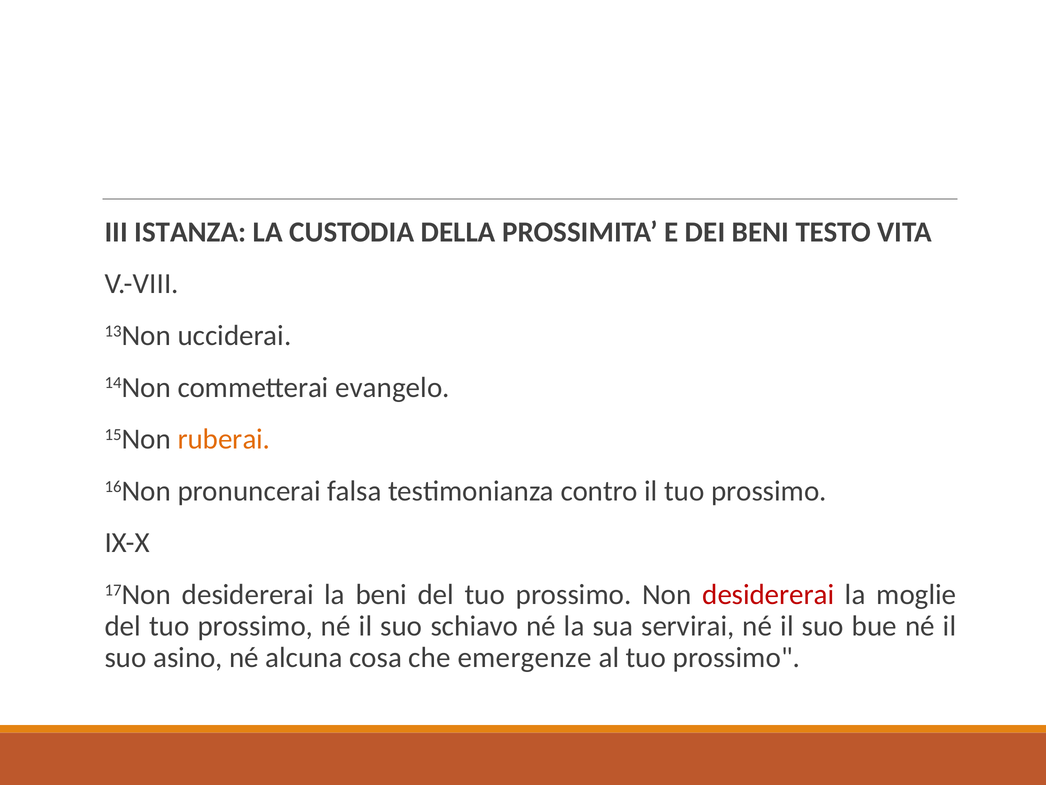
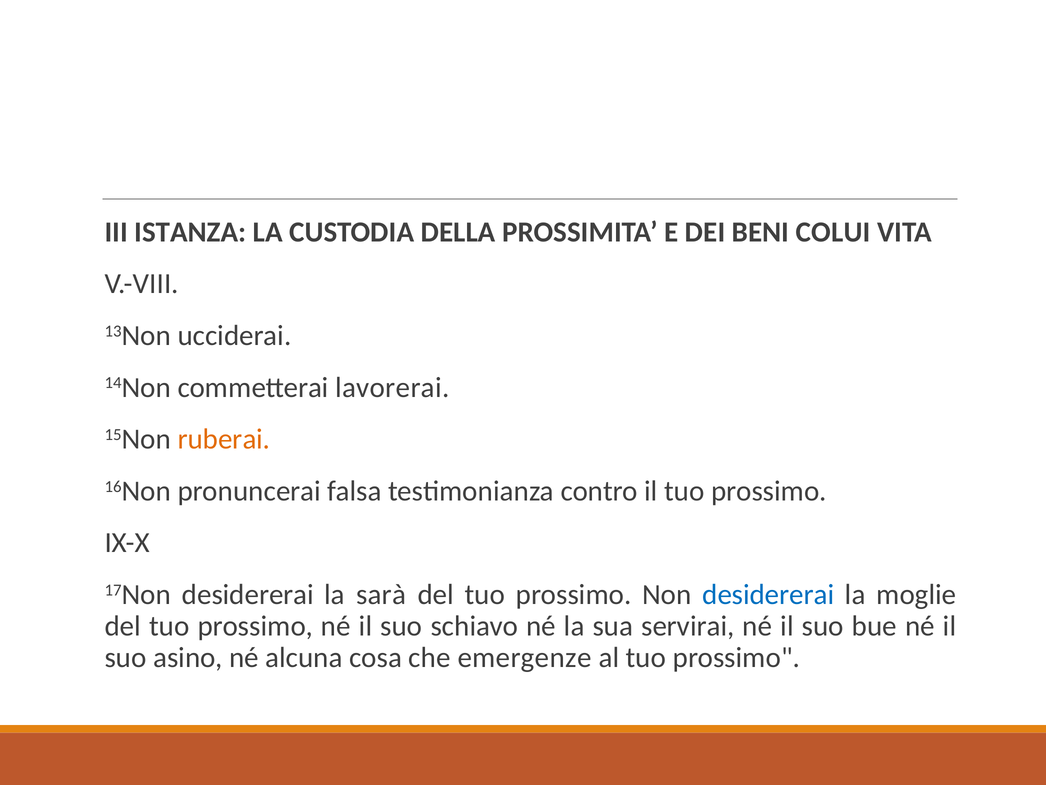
TESTO: TESTO -> COLUI
evangelo: evangelo -> lavorerai
la beni: beni -> sarà
desidererai at (768, 594) colour: red -> blue
